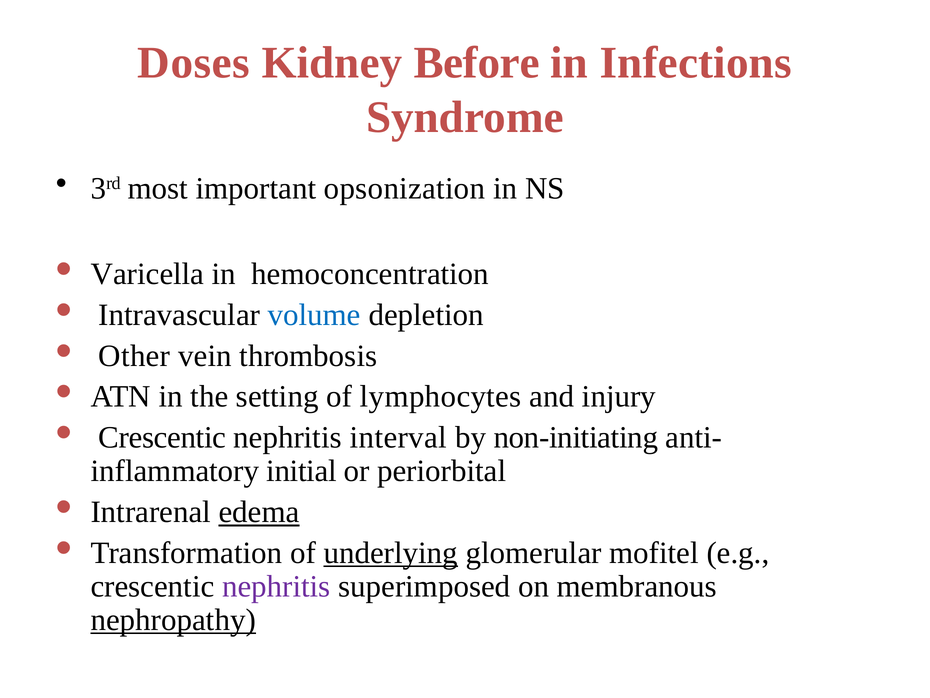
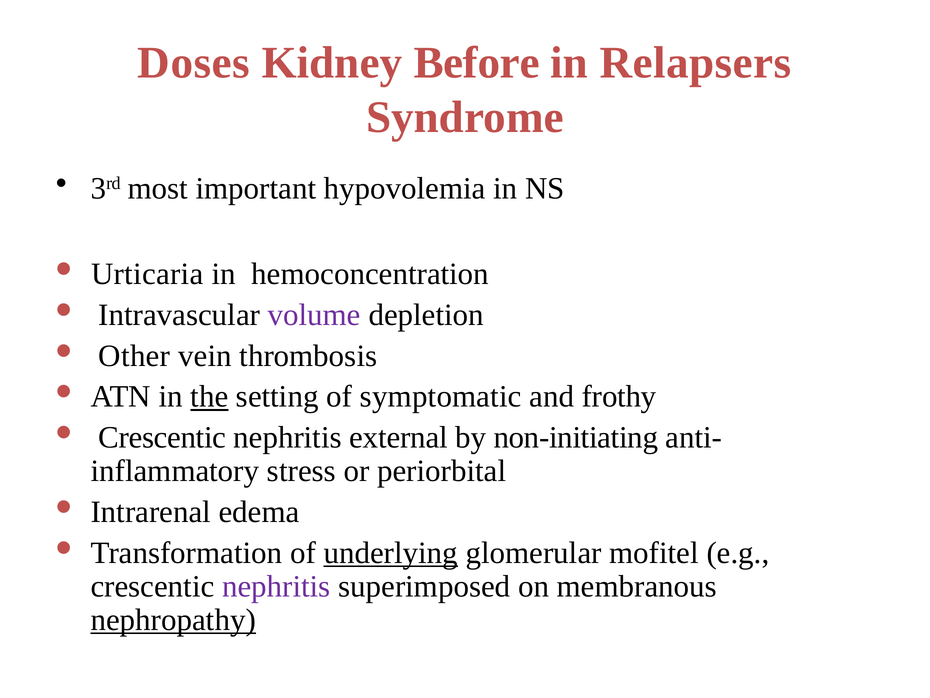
Infections: Infections -> Relapsers
opsonization: opsonization -> hypovolemia
Varicella: Varicella -> Urticaria
volume colour: blue -> purple
the underline: none -> present
lymphocytes: lymphocytes -> symptomatic
injury: injury -> frothy
interval: interval -> external
initial: initial -> stress
edema underline: present -> none
